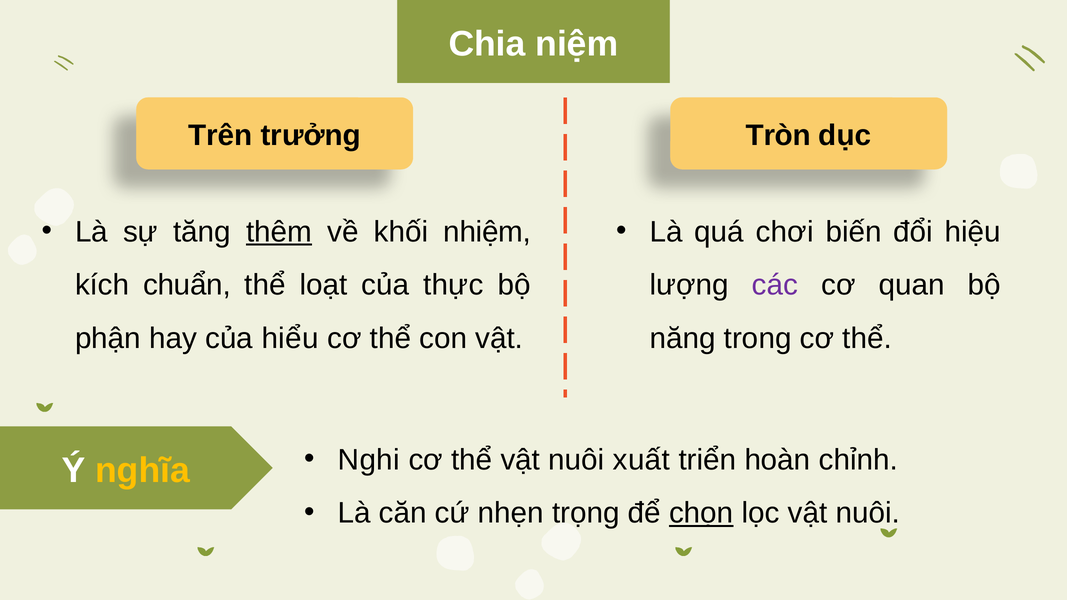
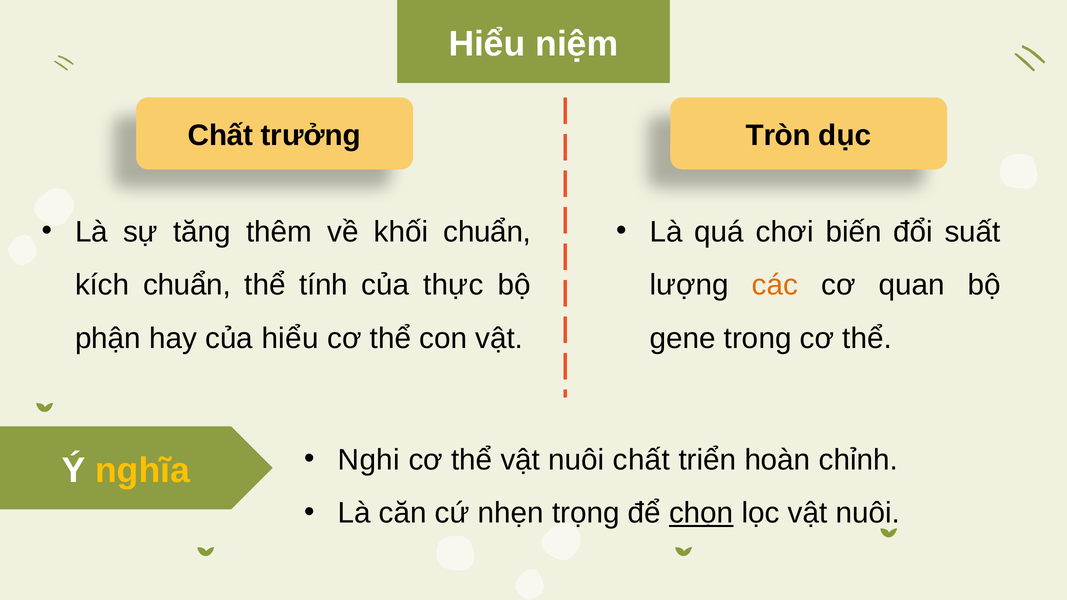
Chia at (487, 44): Chia -> Hiểu
Trên at (220, 135): Trên -> Chất
thêm underline: present -> none
khối nhiệm: nhiệm -> chuẩn
hiệu: hiệu -> suất
loạt: loạt -> tính
các colour: purple -> orange
năng: năng -> gene
nuôi xuất: xuất -> chất
